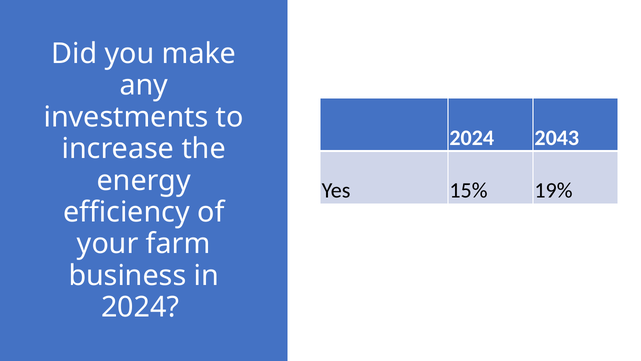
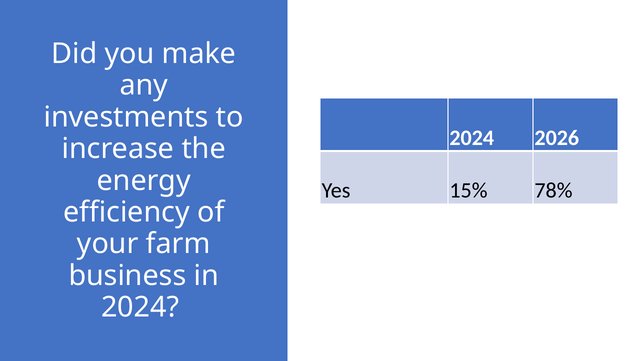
2043: 2043 -> 2026
19%: 19% -> 78%
